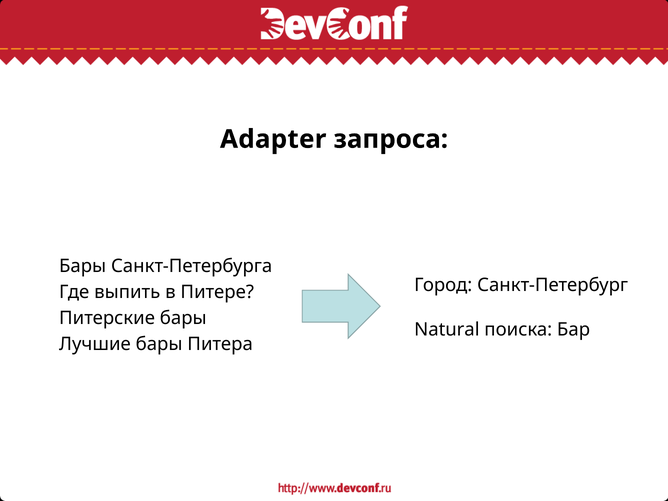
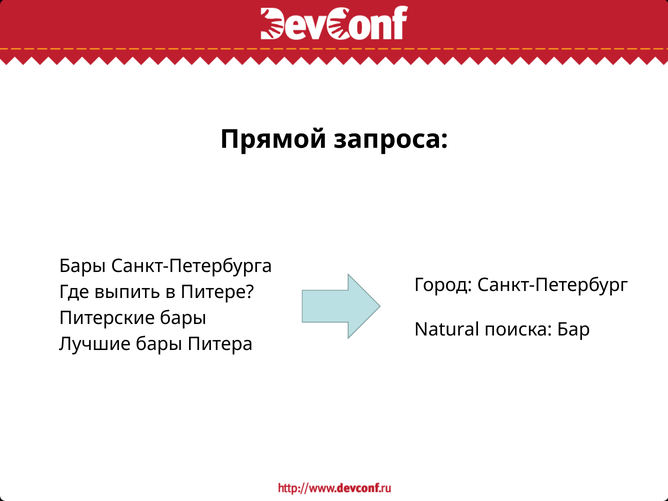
Adapter: Adapter -> Прямой
